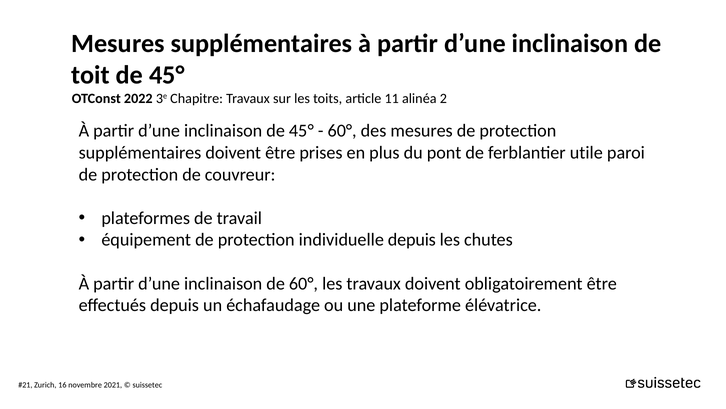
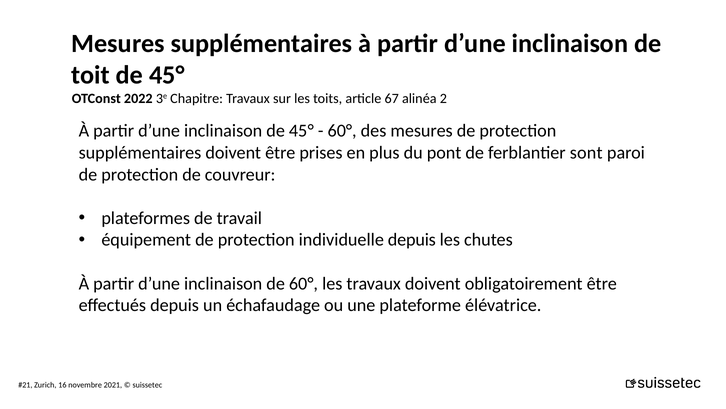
11: 11 -> 67
utile: utile -> sont
